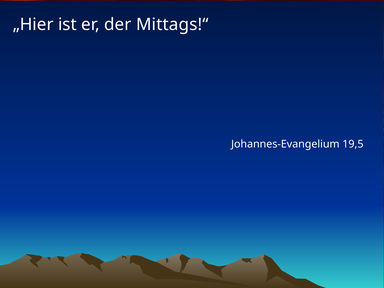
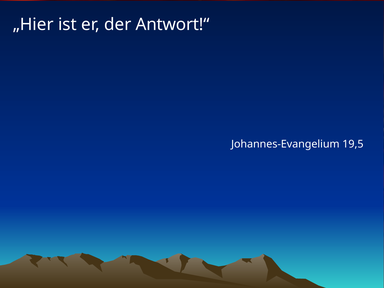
Mittags!“: Mittags!“ -> Antwort!“
